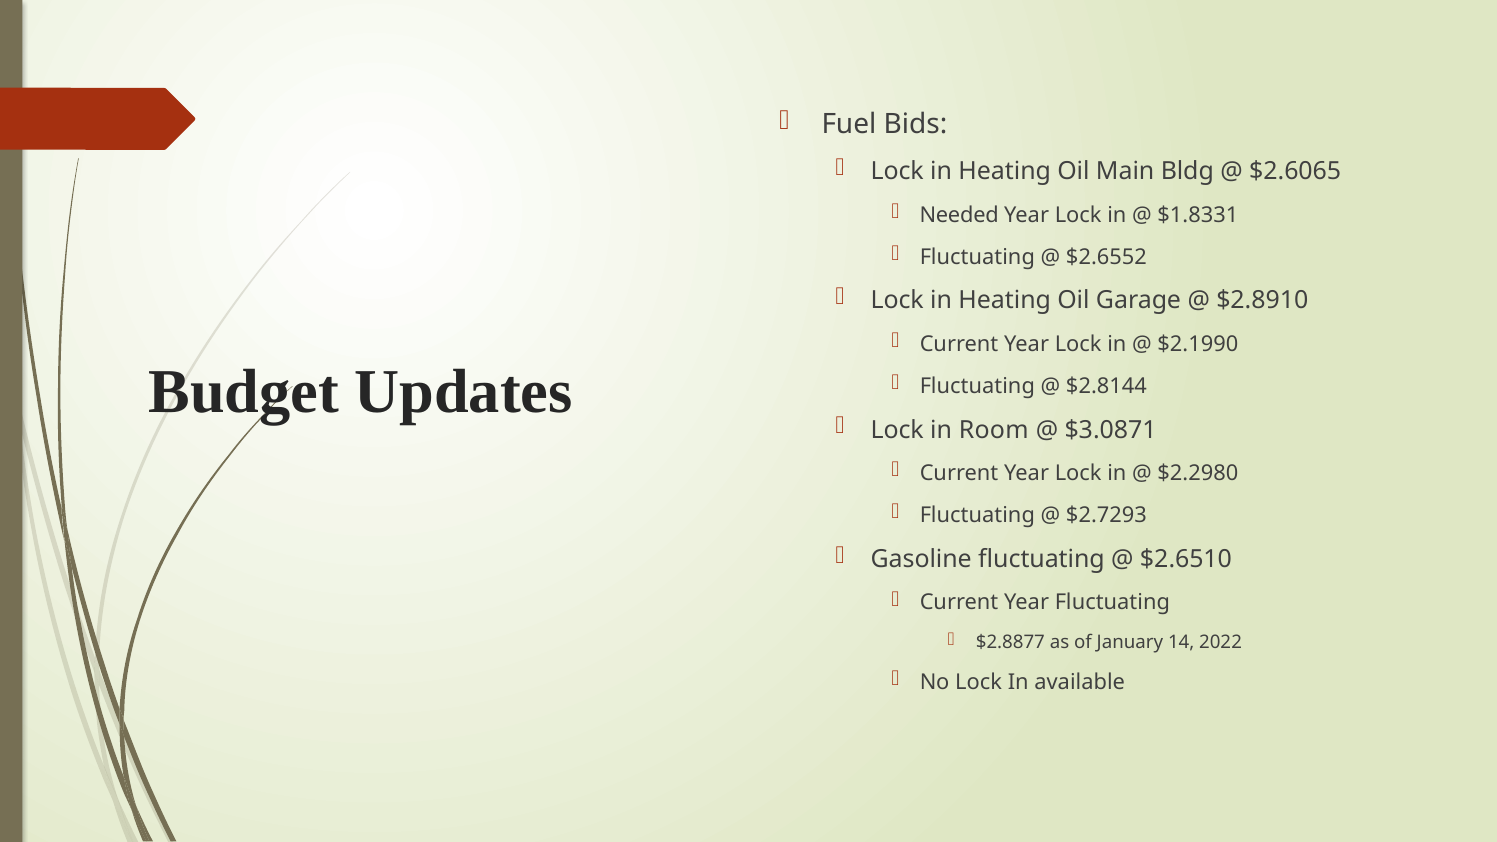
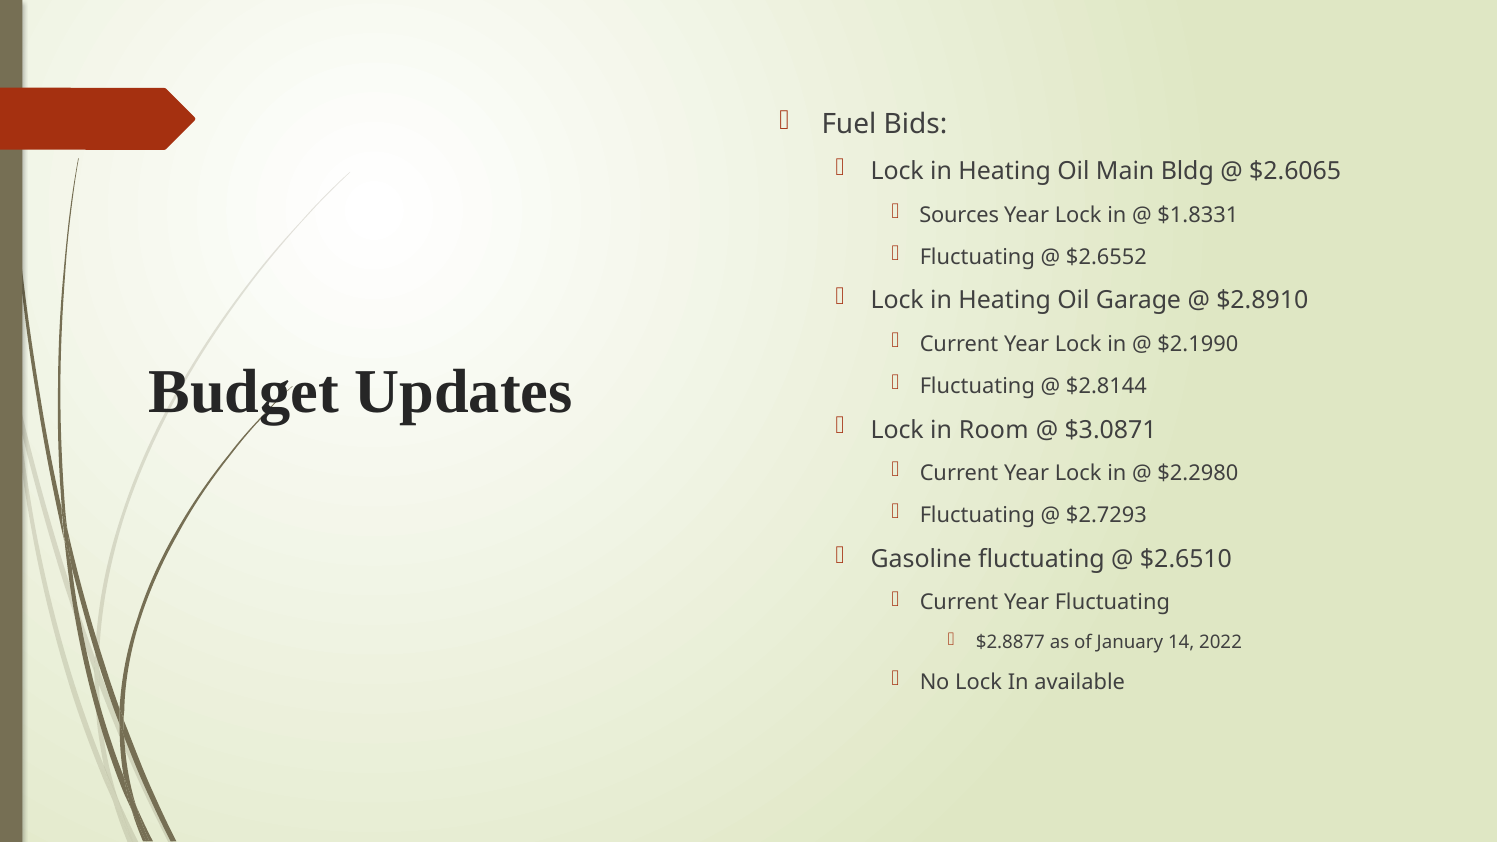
Needed: Needed -> Sources
